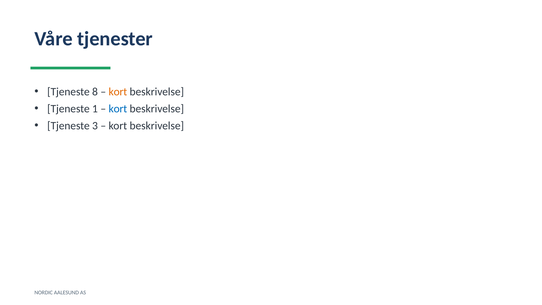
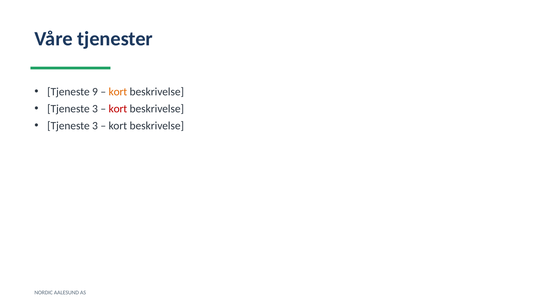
8: 8 -> 9
1 at (95, 109): 1 -> 3
kort at (118, 109) colour: blue -> red
